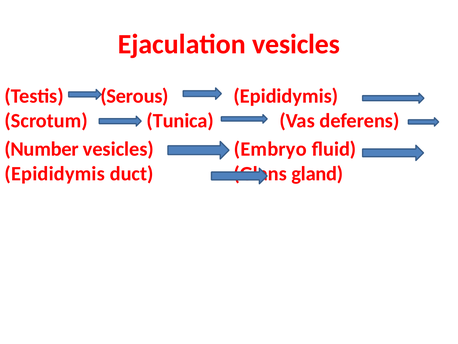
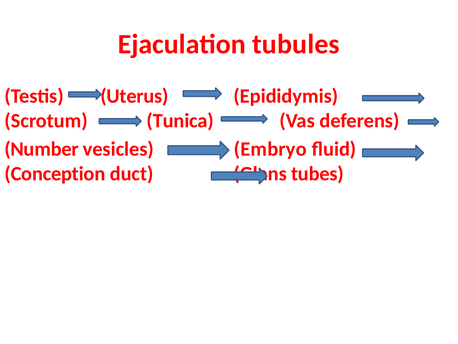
Ejaculation vesicles: vesicles -> tubules
Serous: Serous -> Uterus
Epididymis at (55, 173): Epididymis -> Conception
gland: gland -> tubes
